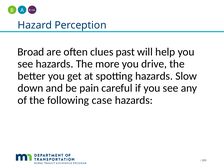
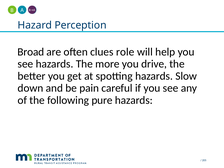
past: past -> role
case: case -> pure
